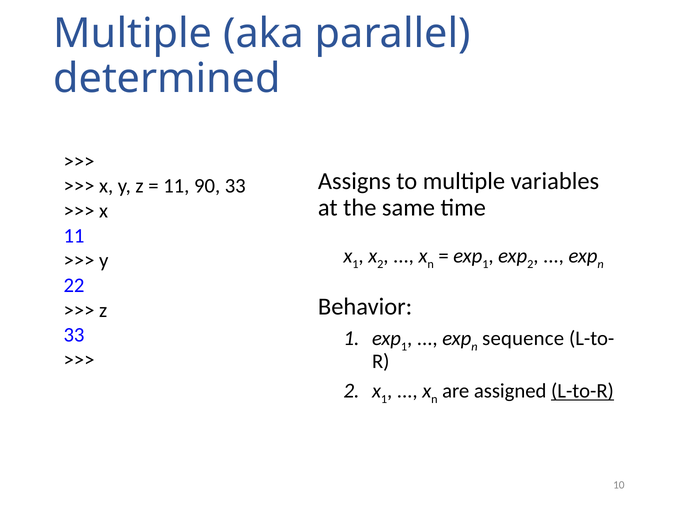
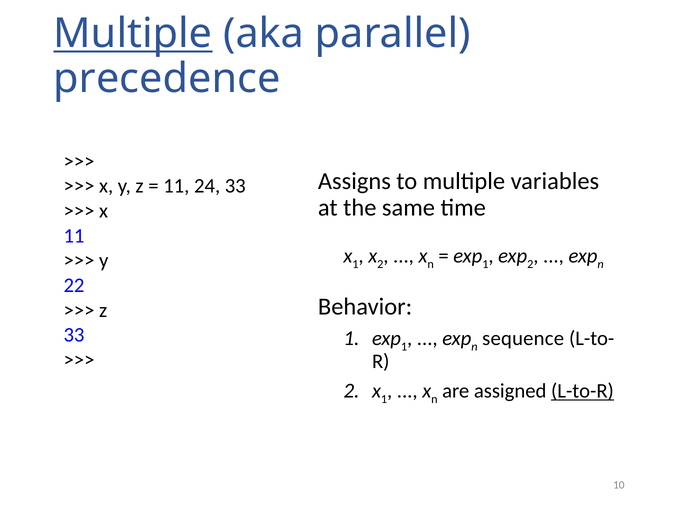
Multiple at (133, 34) underline: none -> present
determined: determined -> precedence
90: 90 -> 24
